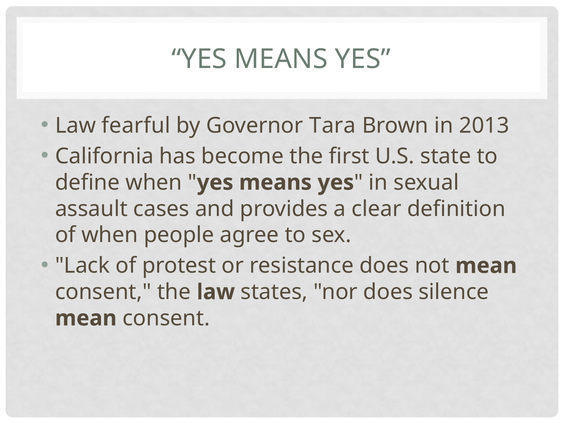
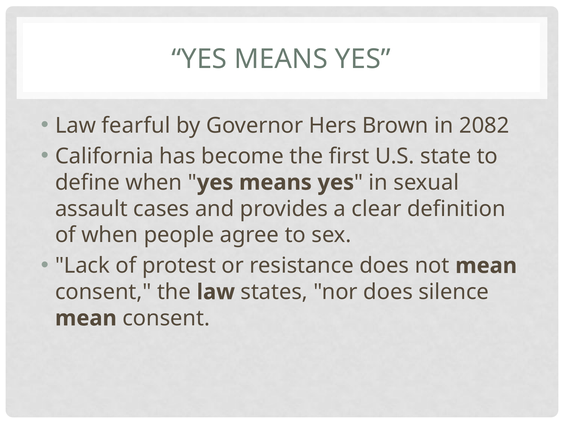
Tara: Tara -> Hers
2013: 2013 -> 2082
